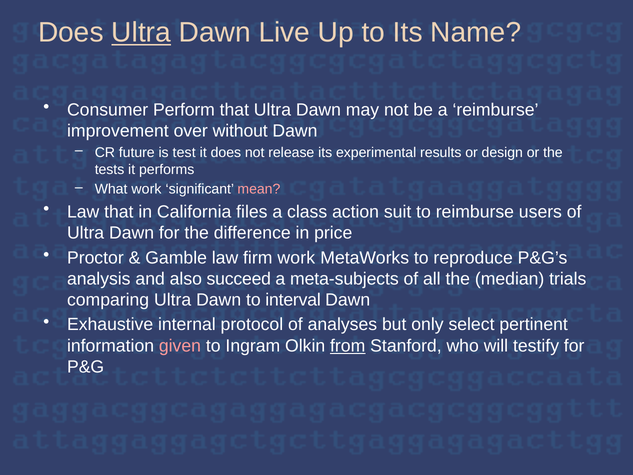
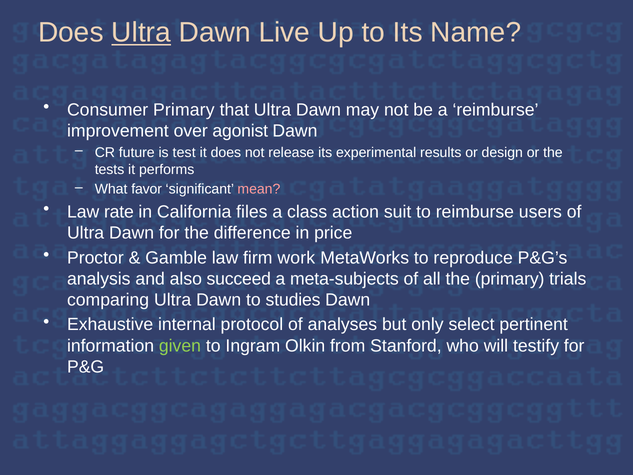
Consumer Perform: Perform -> Primary
without: without -> agonist
What work: work -> favor
Law that: that -> rate
the median: median -> primary
interval: interval -> studies
given colour: pink -> light green
from underline: present -> none
